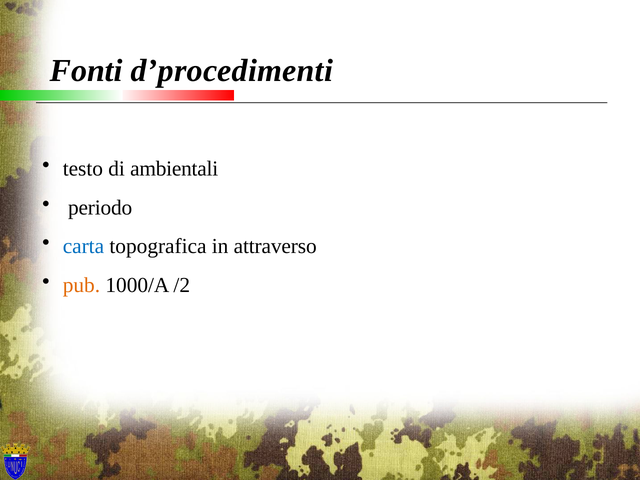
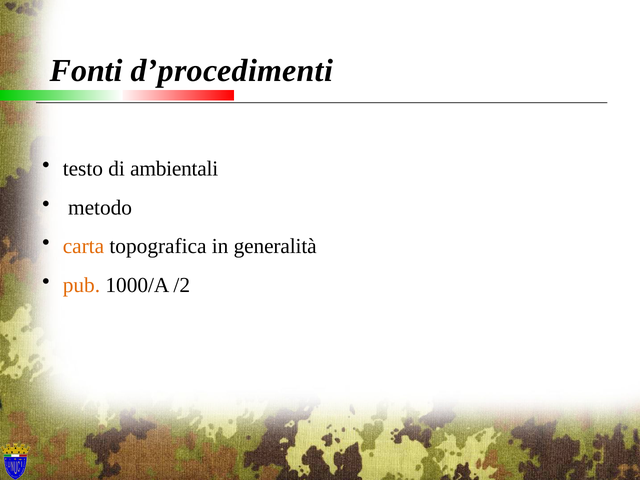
periodo: periodo -> metodo
carta colour: blue -> orange
attraverso: attraverso -> generalità
